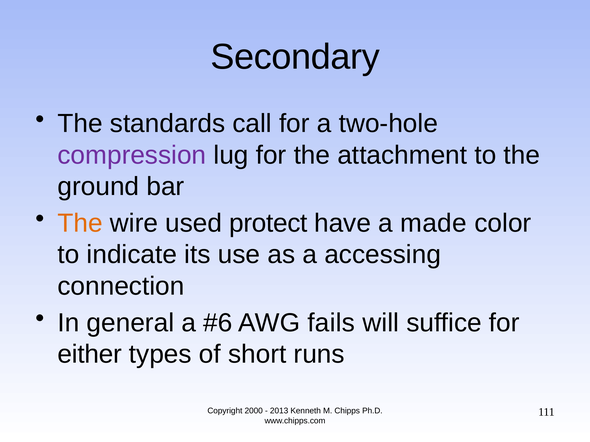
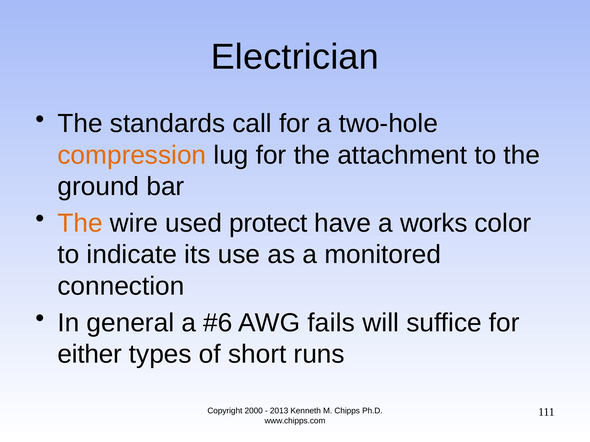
Secondary: Secondary -> Electrician
compression colour: purple -> orange
made: made -> works
accessing: accessing -> monitored
